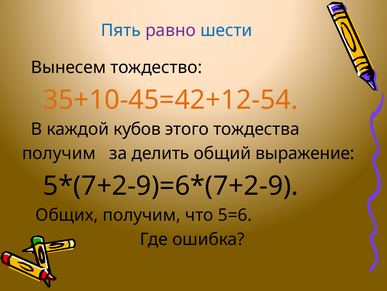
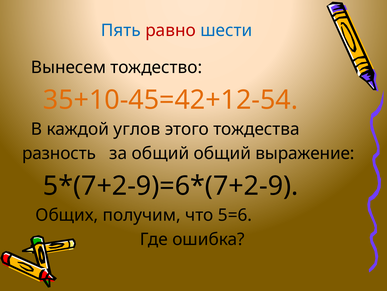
равно colour: purple -> red
кубов: кубов -> углов
получим at (59, 153): получим -> разность
за делить: делить -> общий
